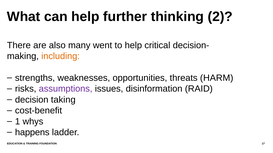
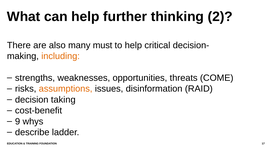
went: went -> must
HARM: HARM -> COME
assumptions colour: purple -> orange
1: 1 -> 9
happens: happens -> describe
